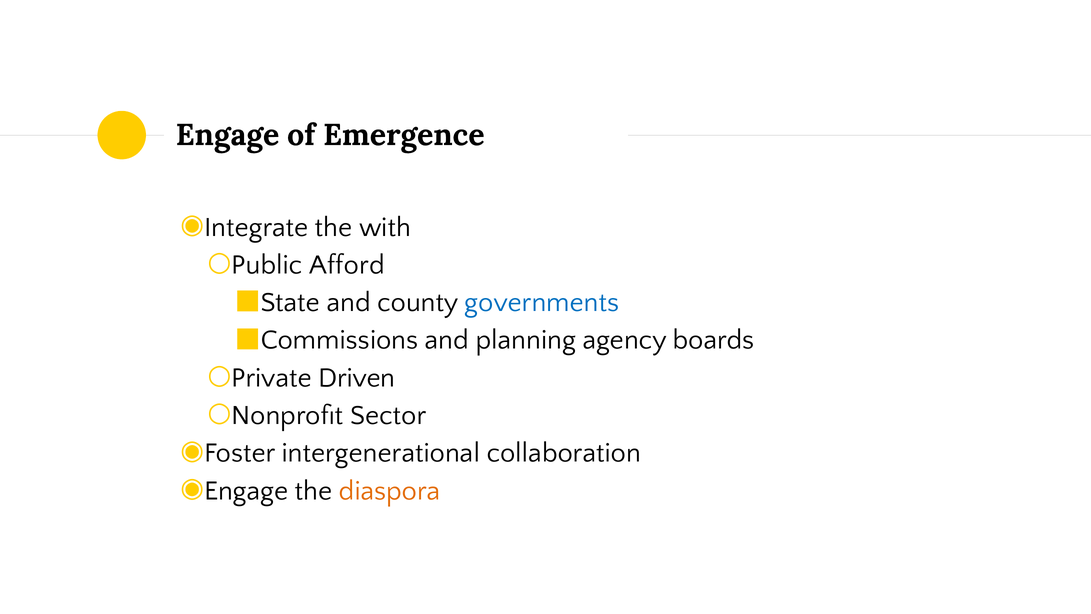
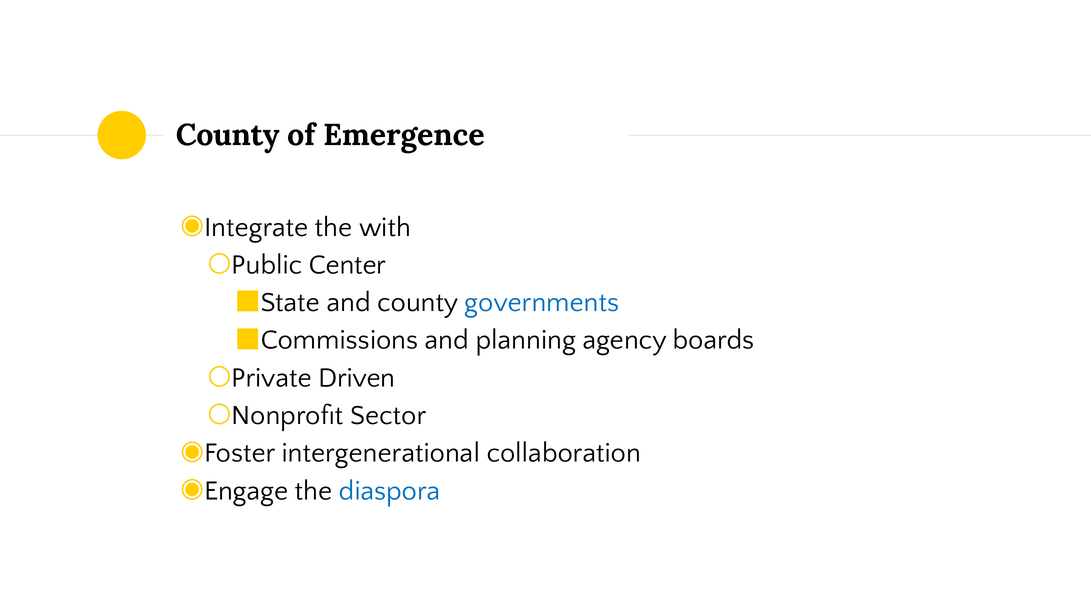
Engage at (228, 135): Engage -> County
Afford: Afford -> Center
diaspora colour: orange -> blue
